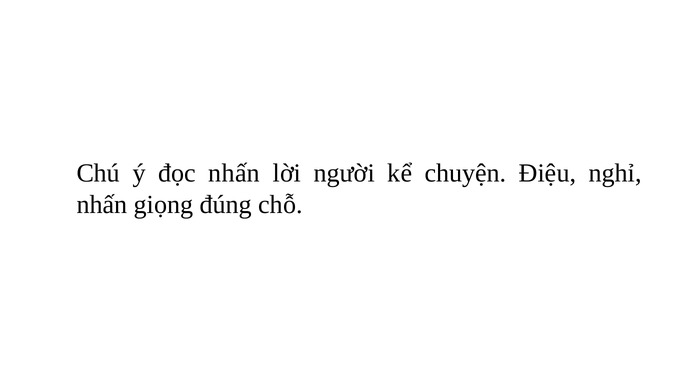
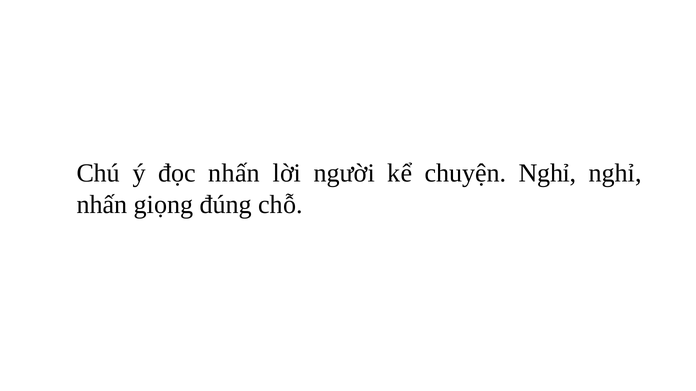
chuyện Điệu: Điệu -> Nghỉ
